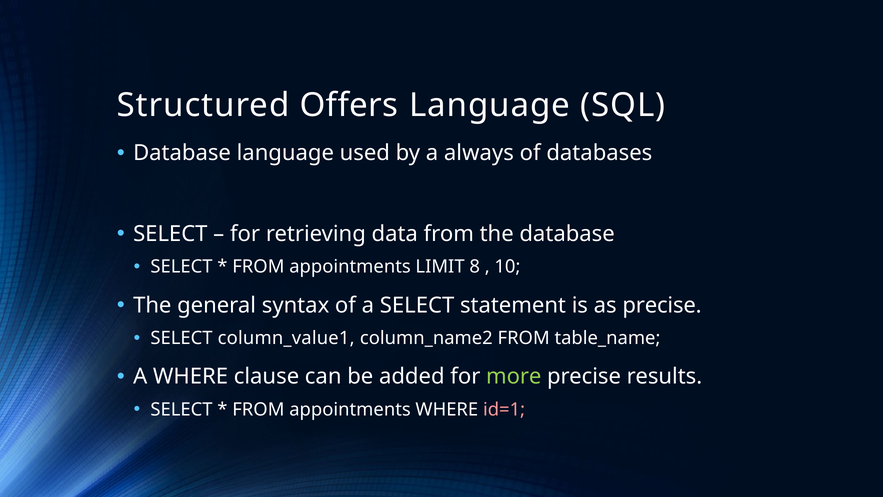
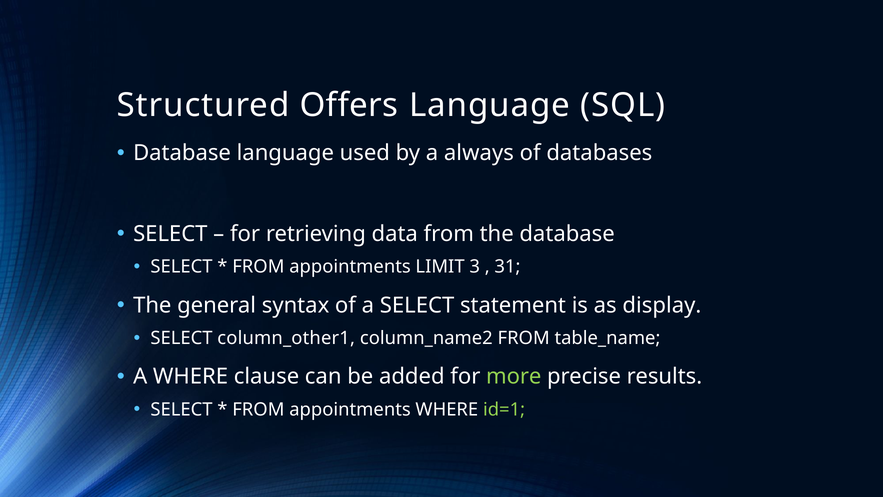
8: 8 -> 3
10: 10 -> 31
as precise: precise -> display
column_value1: column_value1 -> column_other1
id=1 colour: pink -> light green
